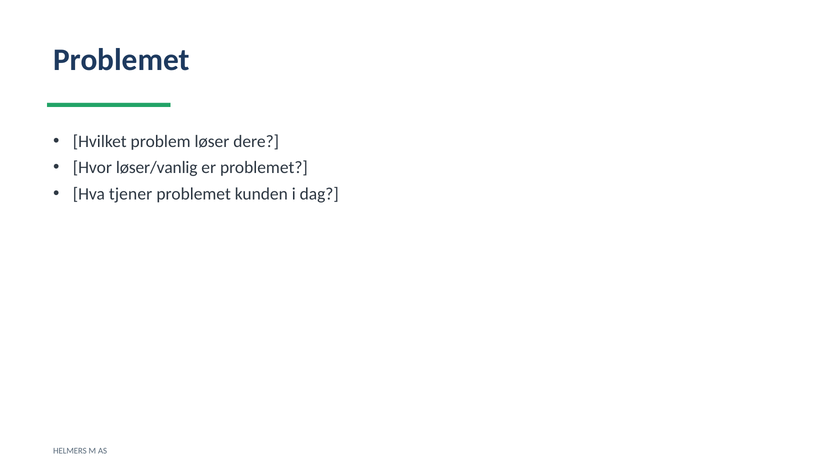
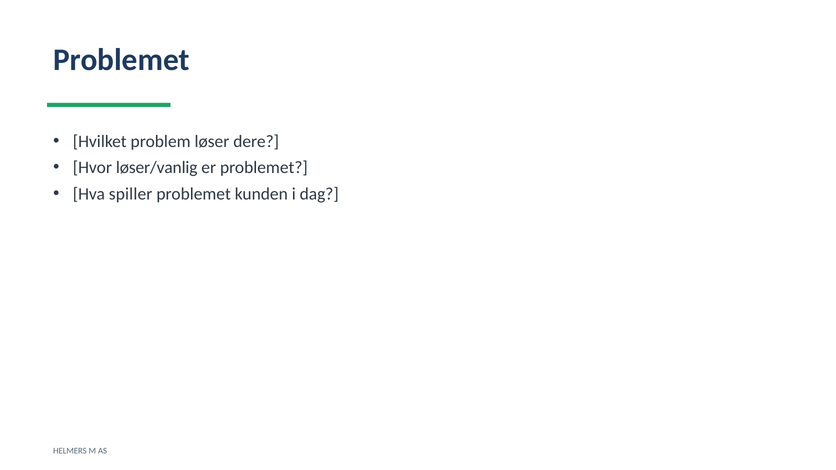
tjener: tjener -> spiller
